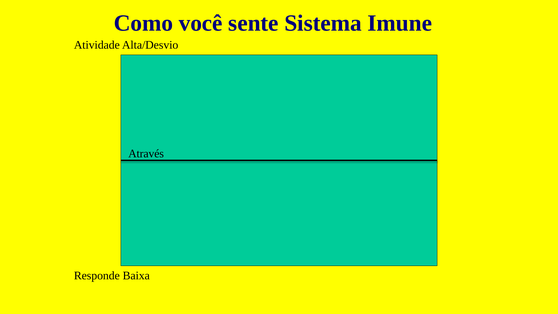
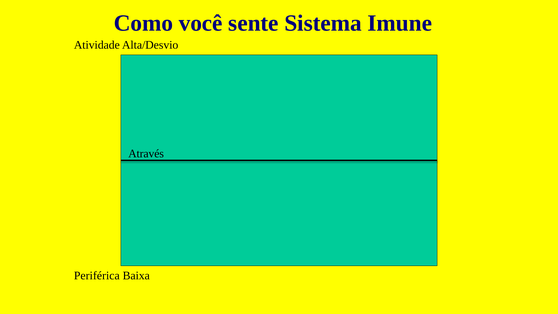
Responde: Responde -> Periférica
